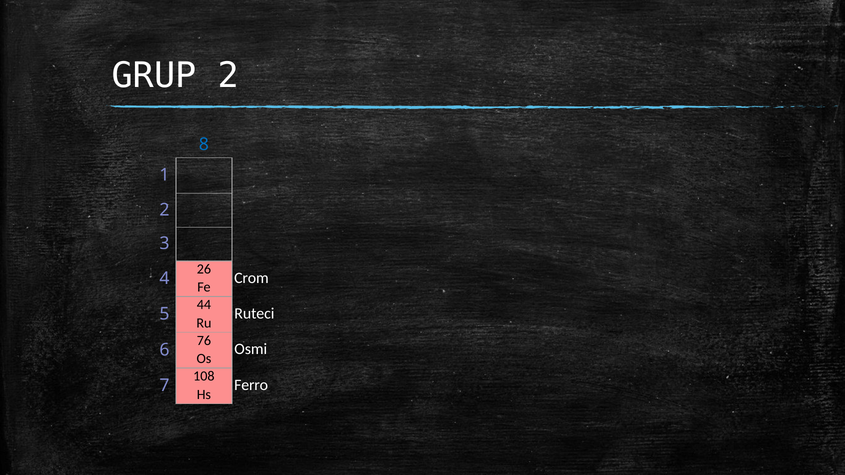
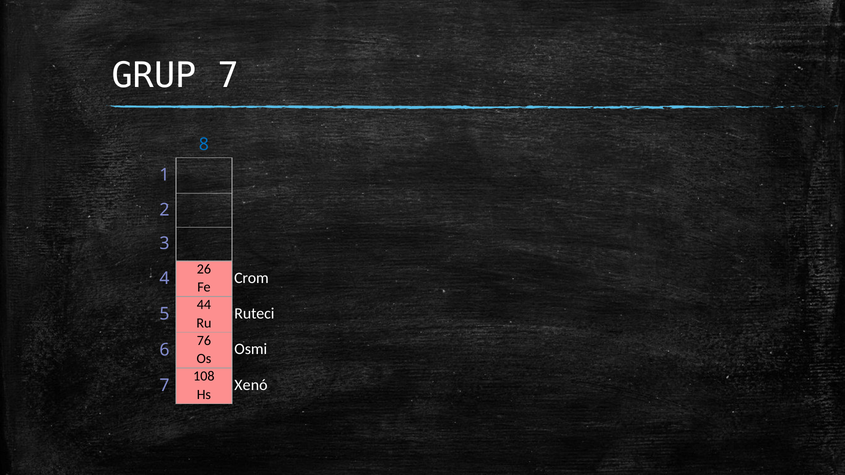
GRUP 2: 2 -> 7
Ferro: Ferro -> Xenó
